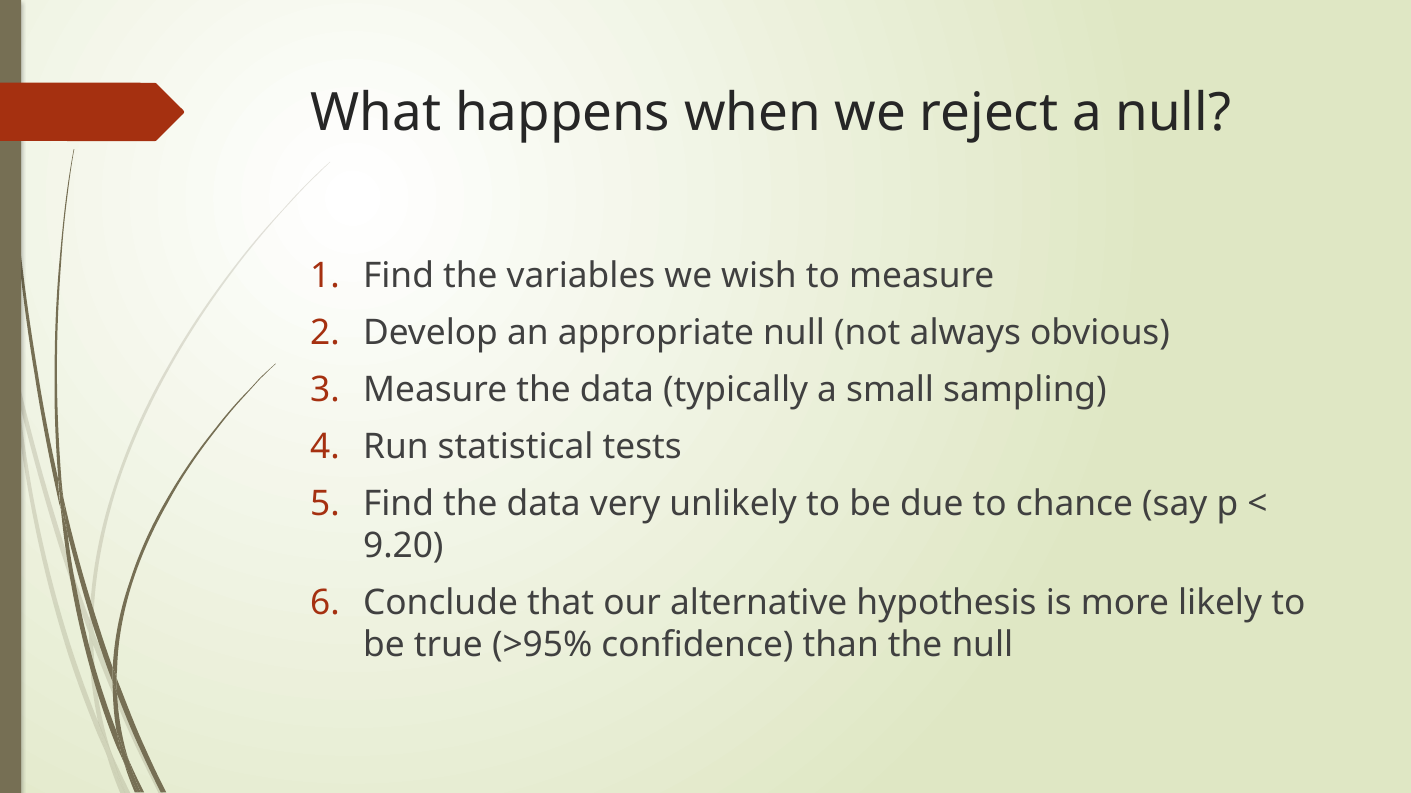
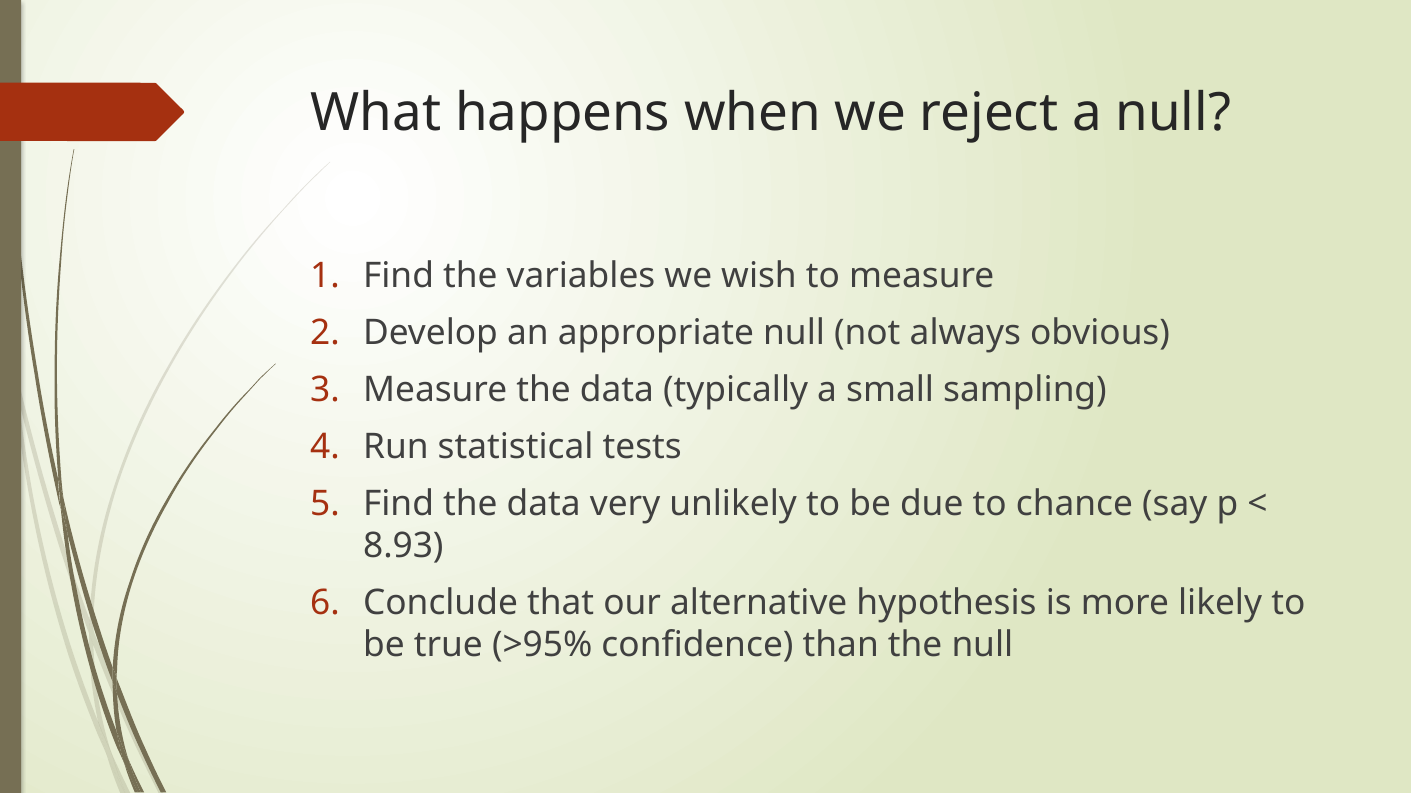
9.20: 9.20 -> 8.93
